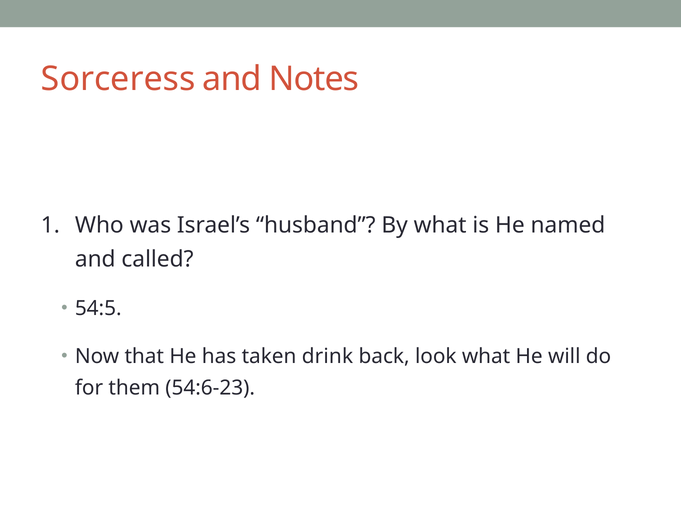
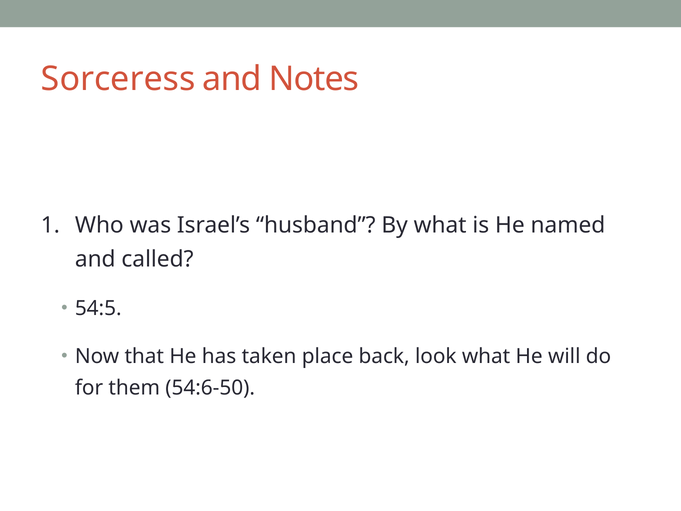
drink: drink -> place
54:6-23: 54:6-23 -> 54:6-50
